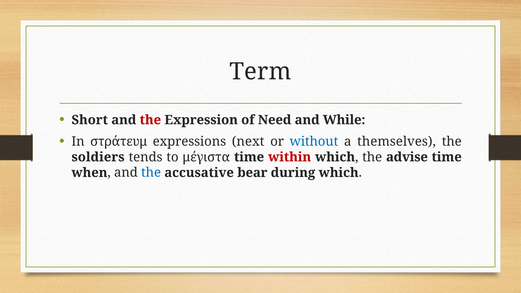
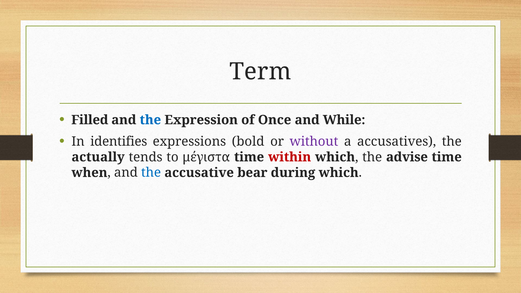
Short: Short -> Filled
the at (150, 120) colour: red -> blue
Need: Need -> Once
στράτευμ: στράτευμ -> identifies
next: next -> bold
without colour: blue -> purple
themselves: themselves -> accusatives
soldiers: soldiers -> actually
